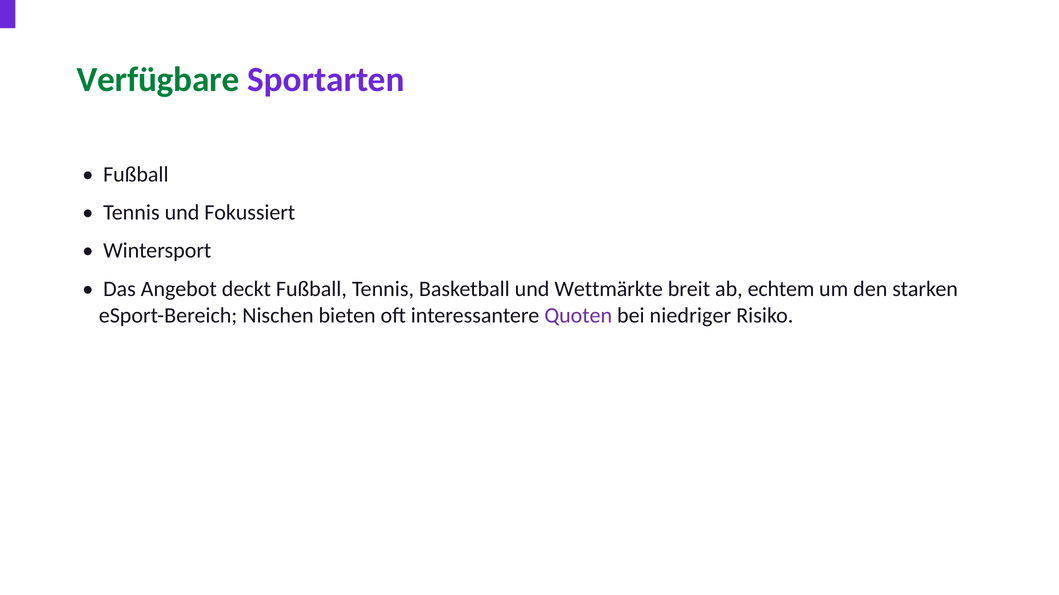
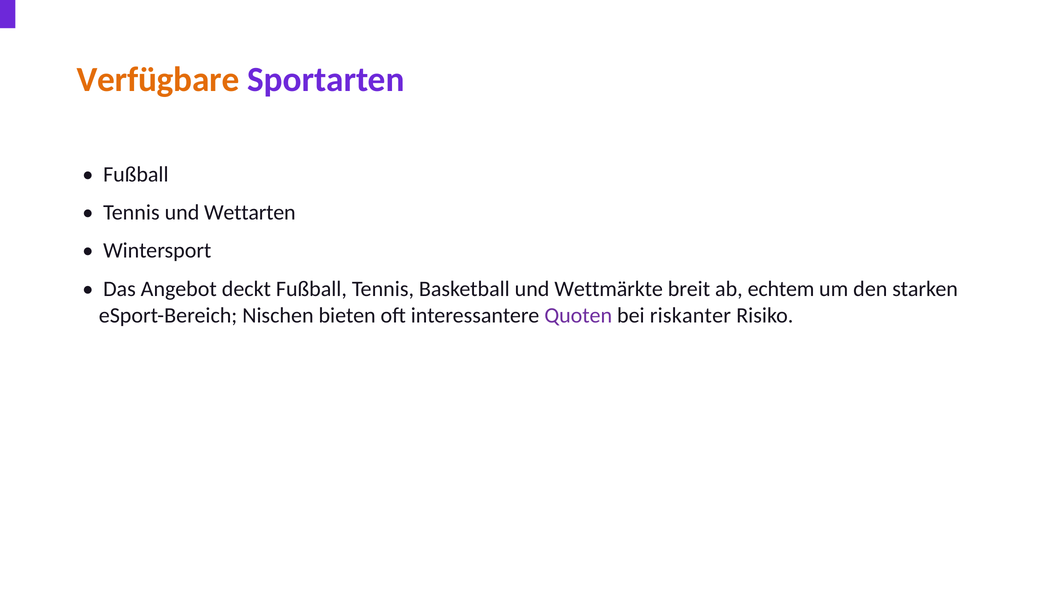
Verfügbare colour: green -> orange
Fokussiert: Fokussiert -> Wettarten
niedriger: niedriger -> riskanter
